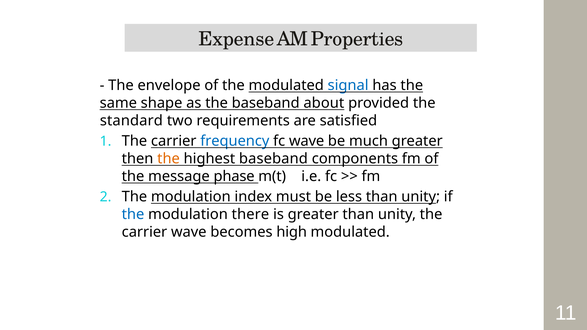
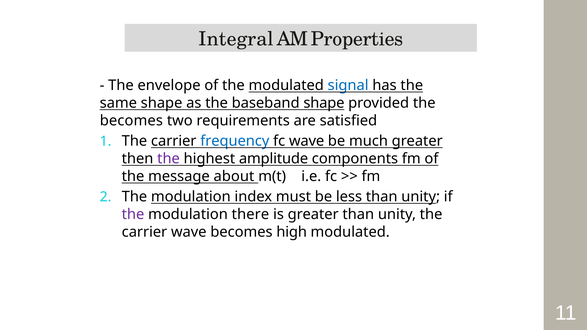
Expense: Expense -> Integral
baseband about: about -> shape
standard at (131, 121): standard -> becomes
the at (169, 159) colour: orange -> purple
highest baseband: baseband -> amplitude
phase: phase -> about
the at (133, 214) colour: blue -> purple
